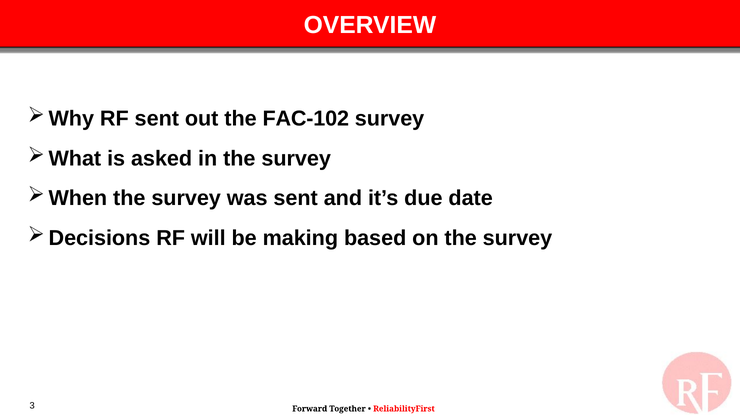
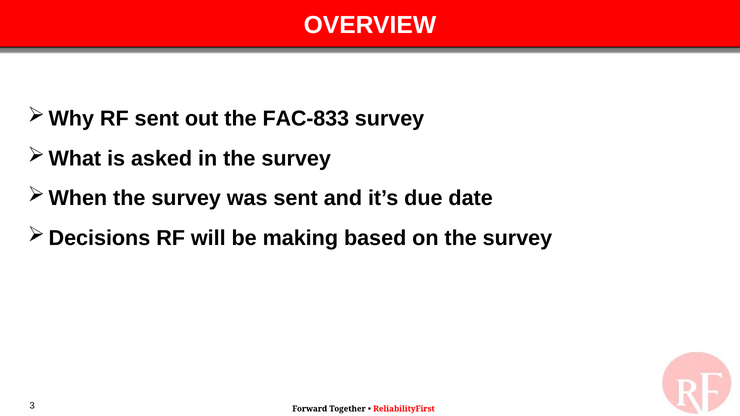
FAC-102: FAC-102 -> FAC-833
